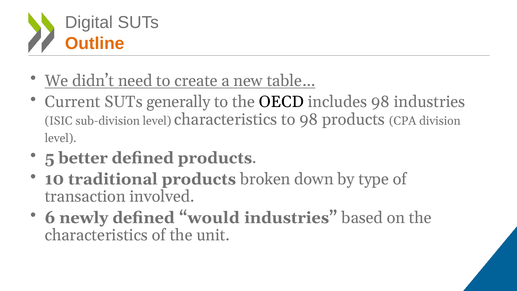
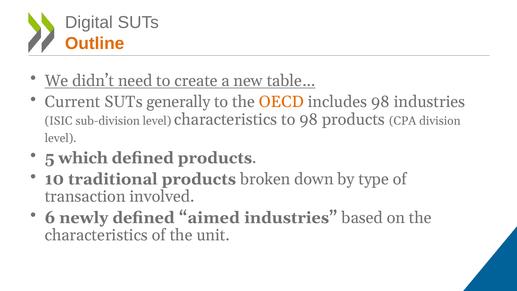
OECD colour: black -> orange
better: better -> which
would: would -> aimed
